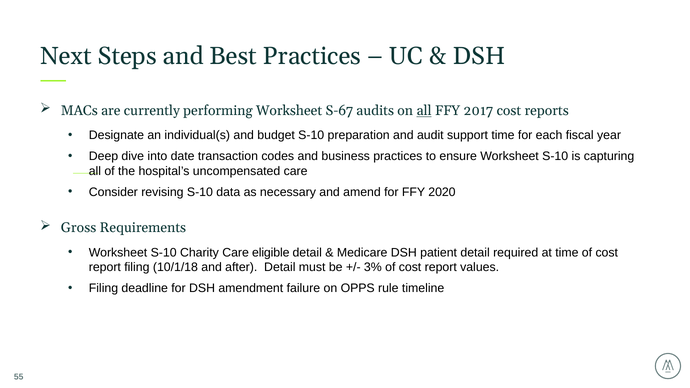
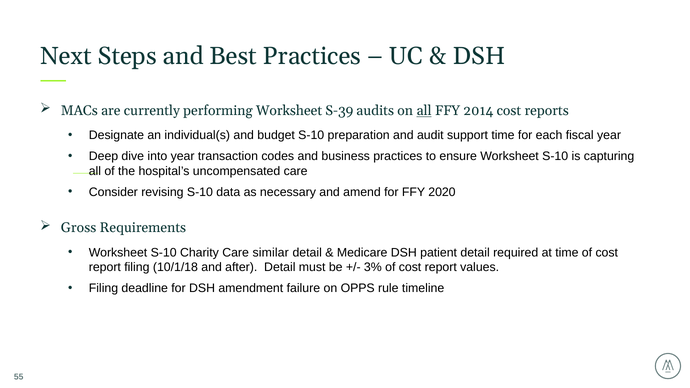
S-67: S-67 -> S-39
2017: 2017 -> 2014
into date: date -> year
eligible: eligible -> similar
